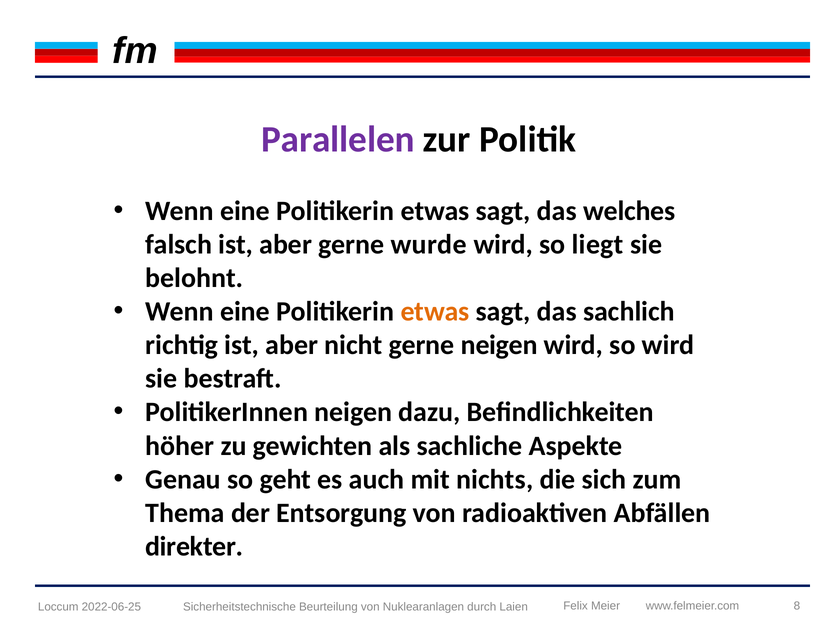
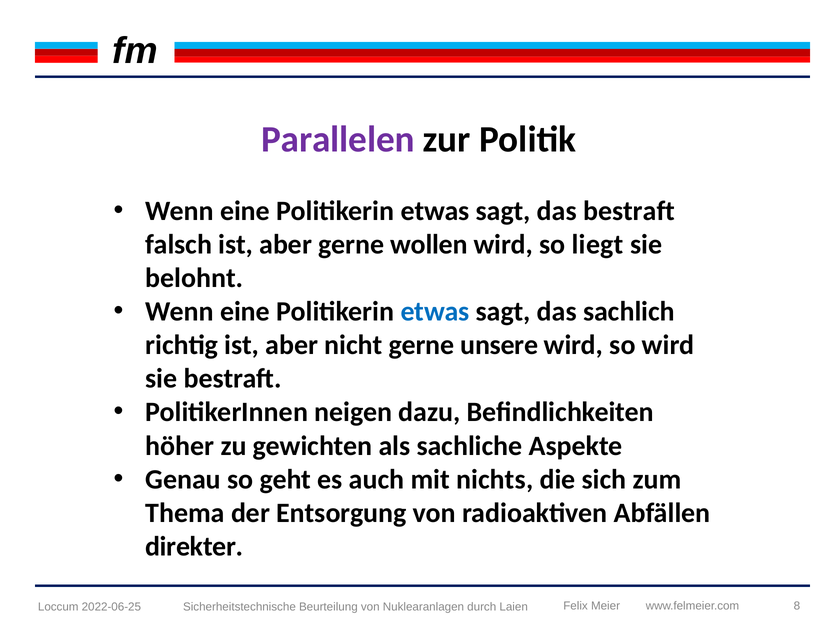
das welches: welches -> bestraft
wurde: wurde -> wollen
etwas at (435, 311) colour: orange -> blue
gerne neigen: neigen -> unsere
